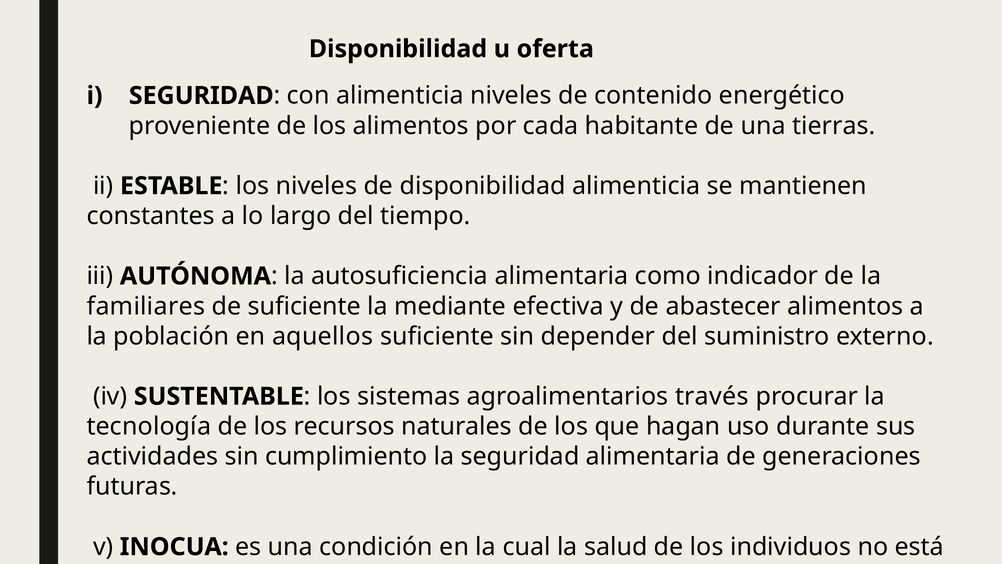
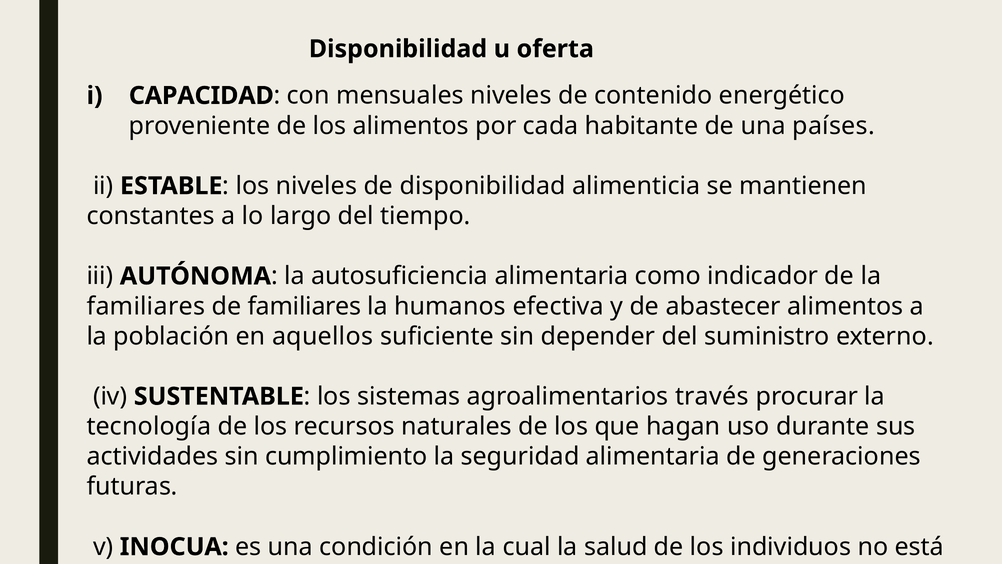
SEGURIDAD at (201, 96): SEGURIDAD -> CAPACIDAD
con alimenticia: alimenticia -> mensuales
tierras: tierras -> países
de suficiente: suficiente -> familiares
mediante: mediante -> humanos
